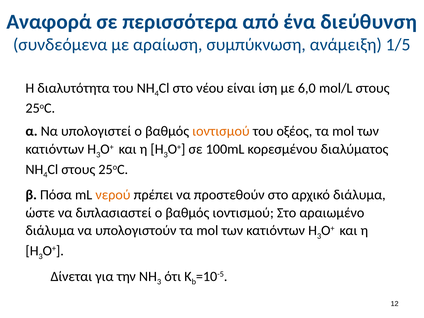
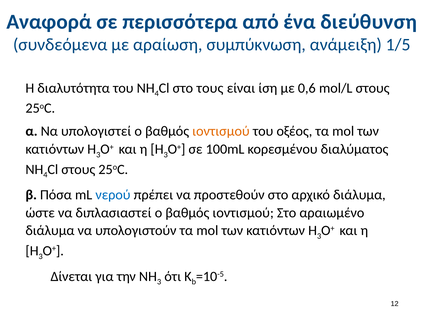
νέου: νέου -> τους
6,0: 6,0 -> 0,6
νερού colour: orange -> blue
